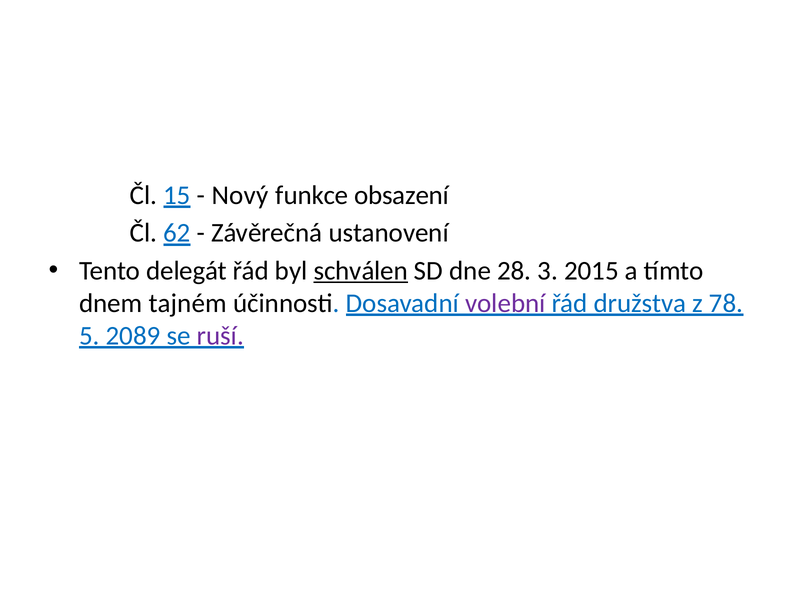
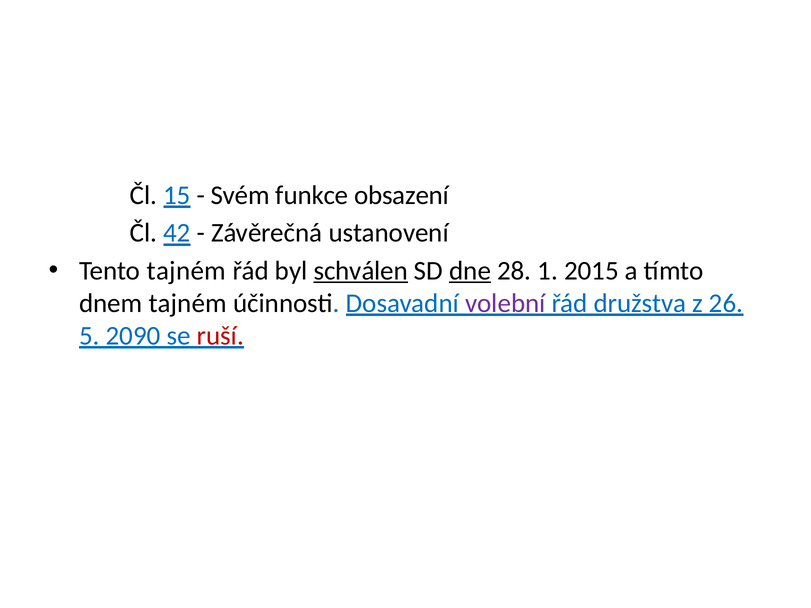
Nový: Nový -> Svém
62: 62 -> 42
Tento delegát: delegát -> tajném
dne underline: none -> present
3: 3 -> 1
78: 78 -> 26
2089: 2089 -> 2090
ruší colour: purple -> red
